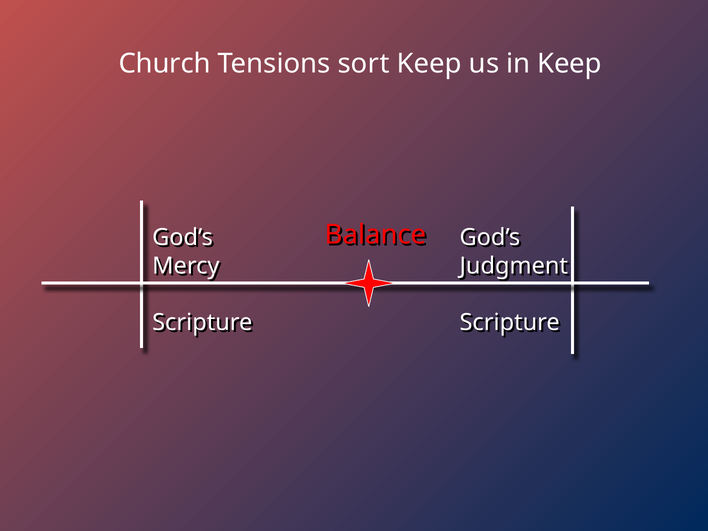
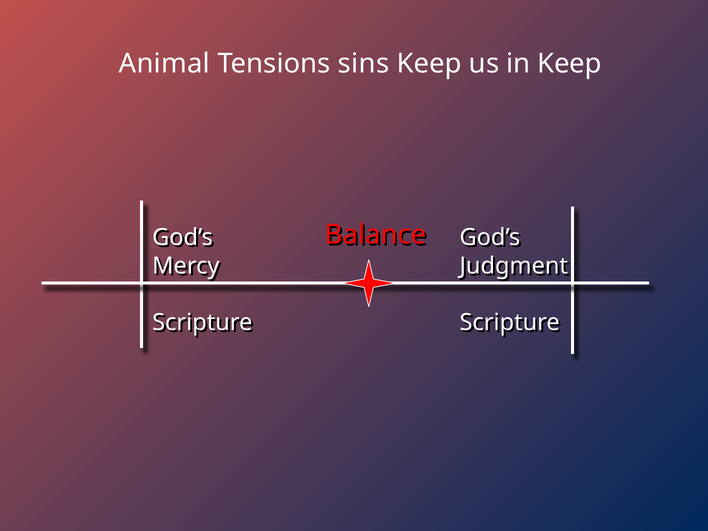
Church: Church -> Animal
sort: sort -> sins
